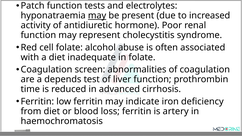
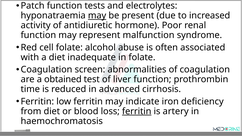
cholecystitis: cholecystitis -> malfunction
depends: depends -> obtained
ferritin at (137, 111) underline: none -> present
